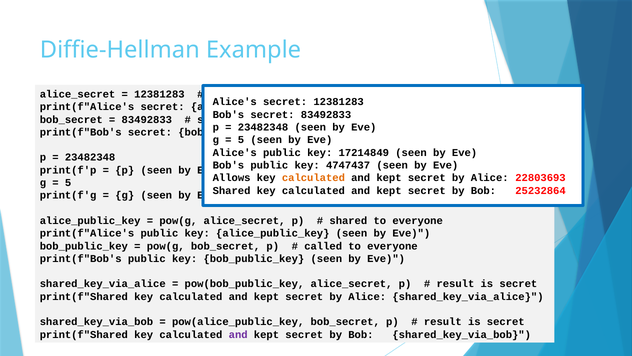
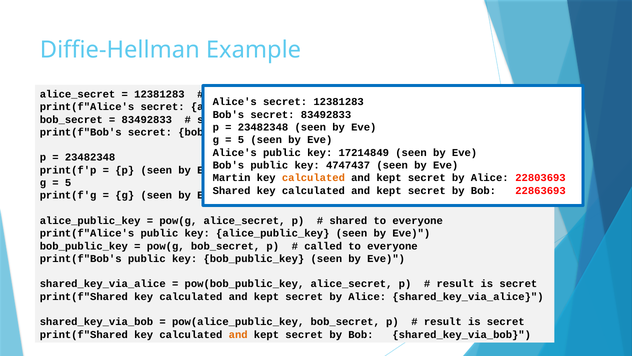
Allows: Allows -> Martin
25232864: 25232864 -> 22863693
and at (238, 334) colour: purple -> orange
